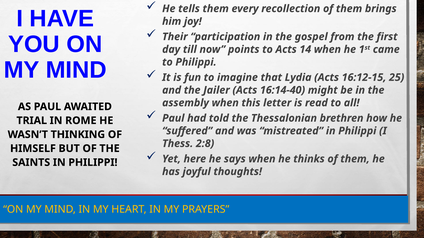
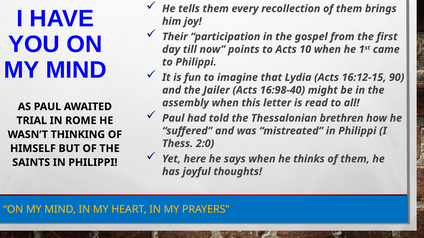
14: 14 -> 10
25: 25 -> 90
16:14-40: 16:14-40 -> 16:98-40
2:8: 2:8 -> 2:0
